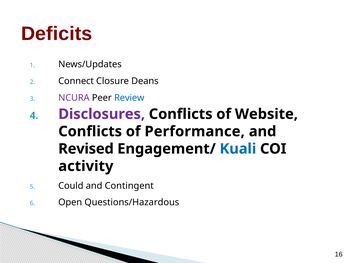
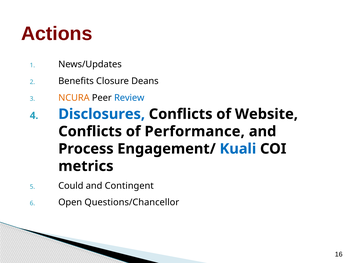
Deficits: Deficits -> Actions
Connect: Connect -> Benefits
NCURA colour: purple -> orange
Disclosures colour: purple -> blue
Revised: Revised -> Process
activity: activity -> metrics
Questions/Hazardous: Questions/Hazardous -> Questions/Chancellor
